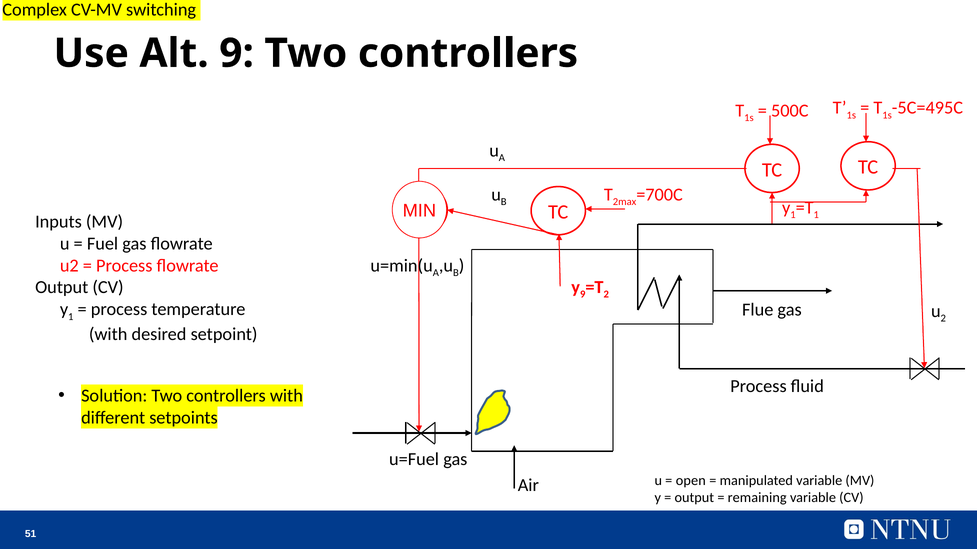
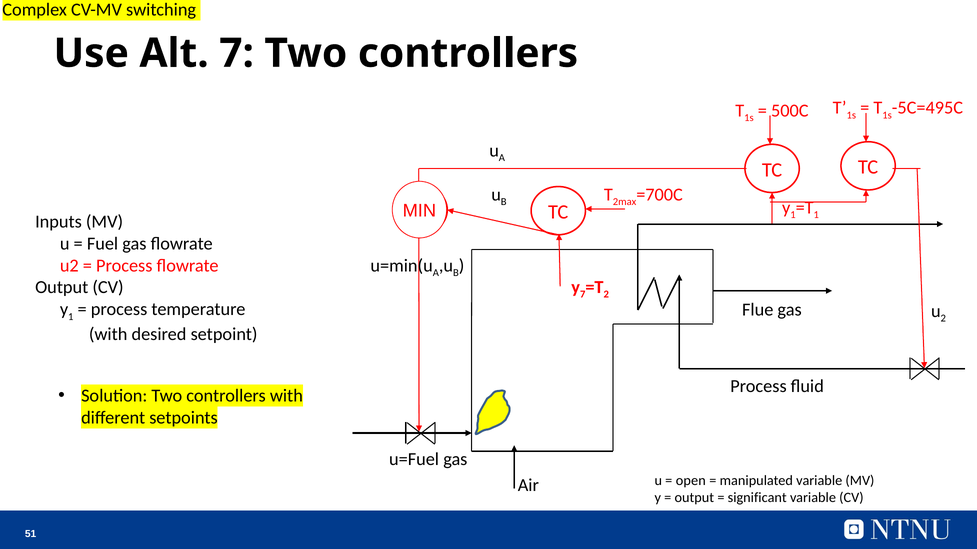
Alt 9: 9 -> 7
y 9: 9 -> 7
remaining: remaining -> significant
